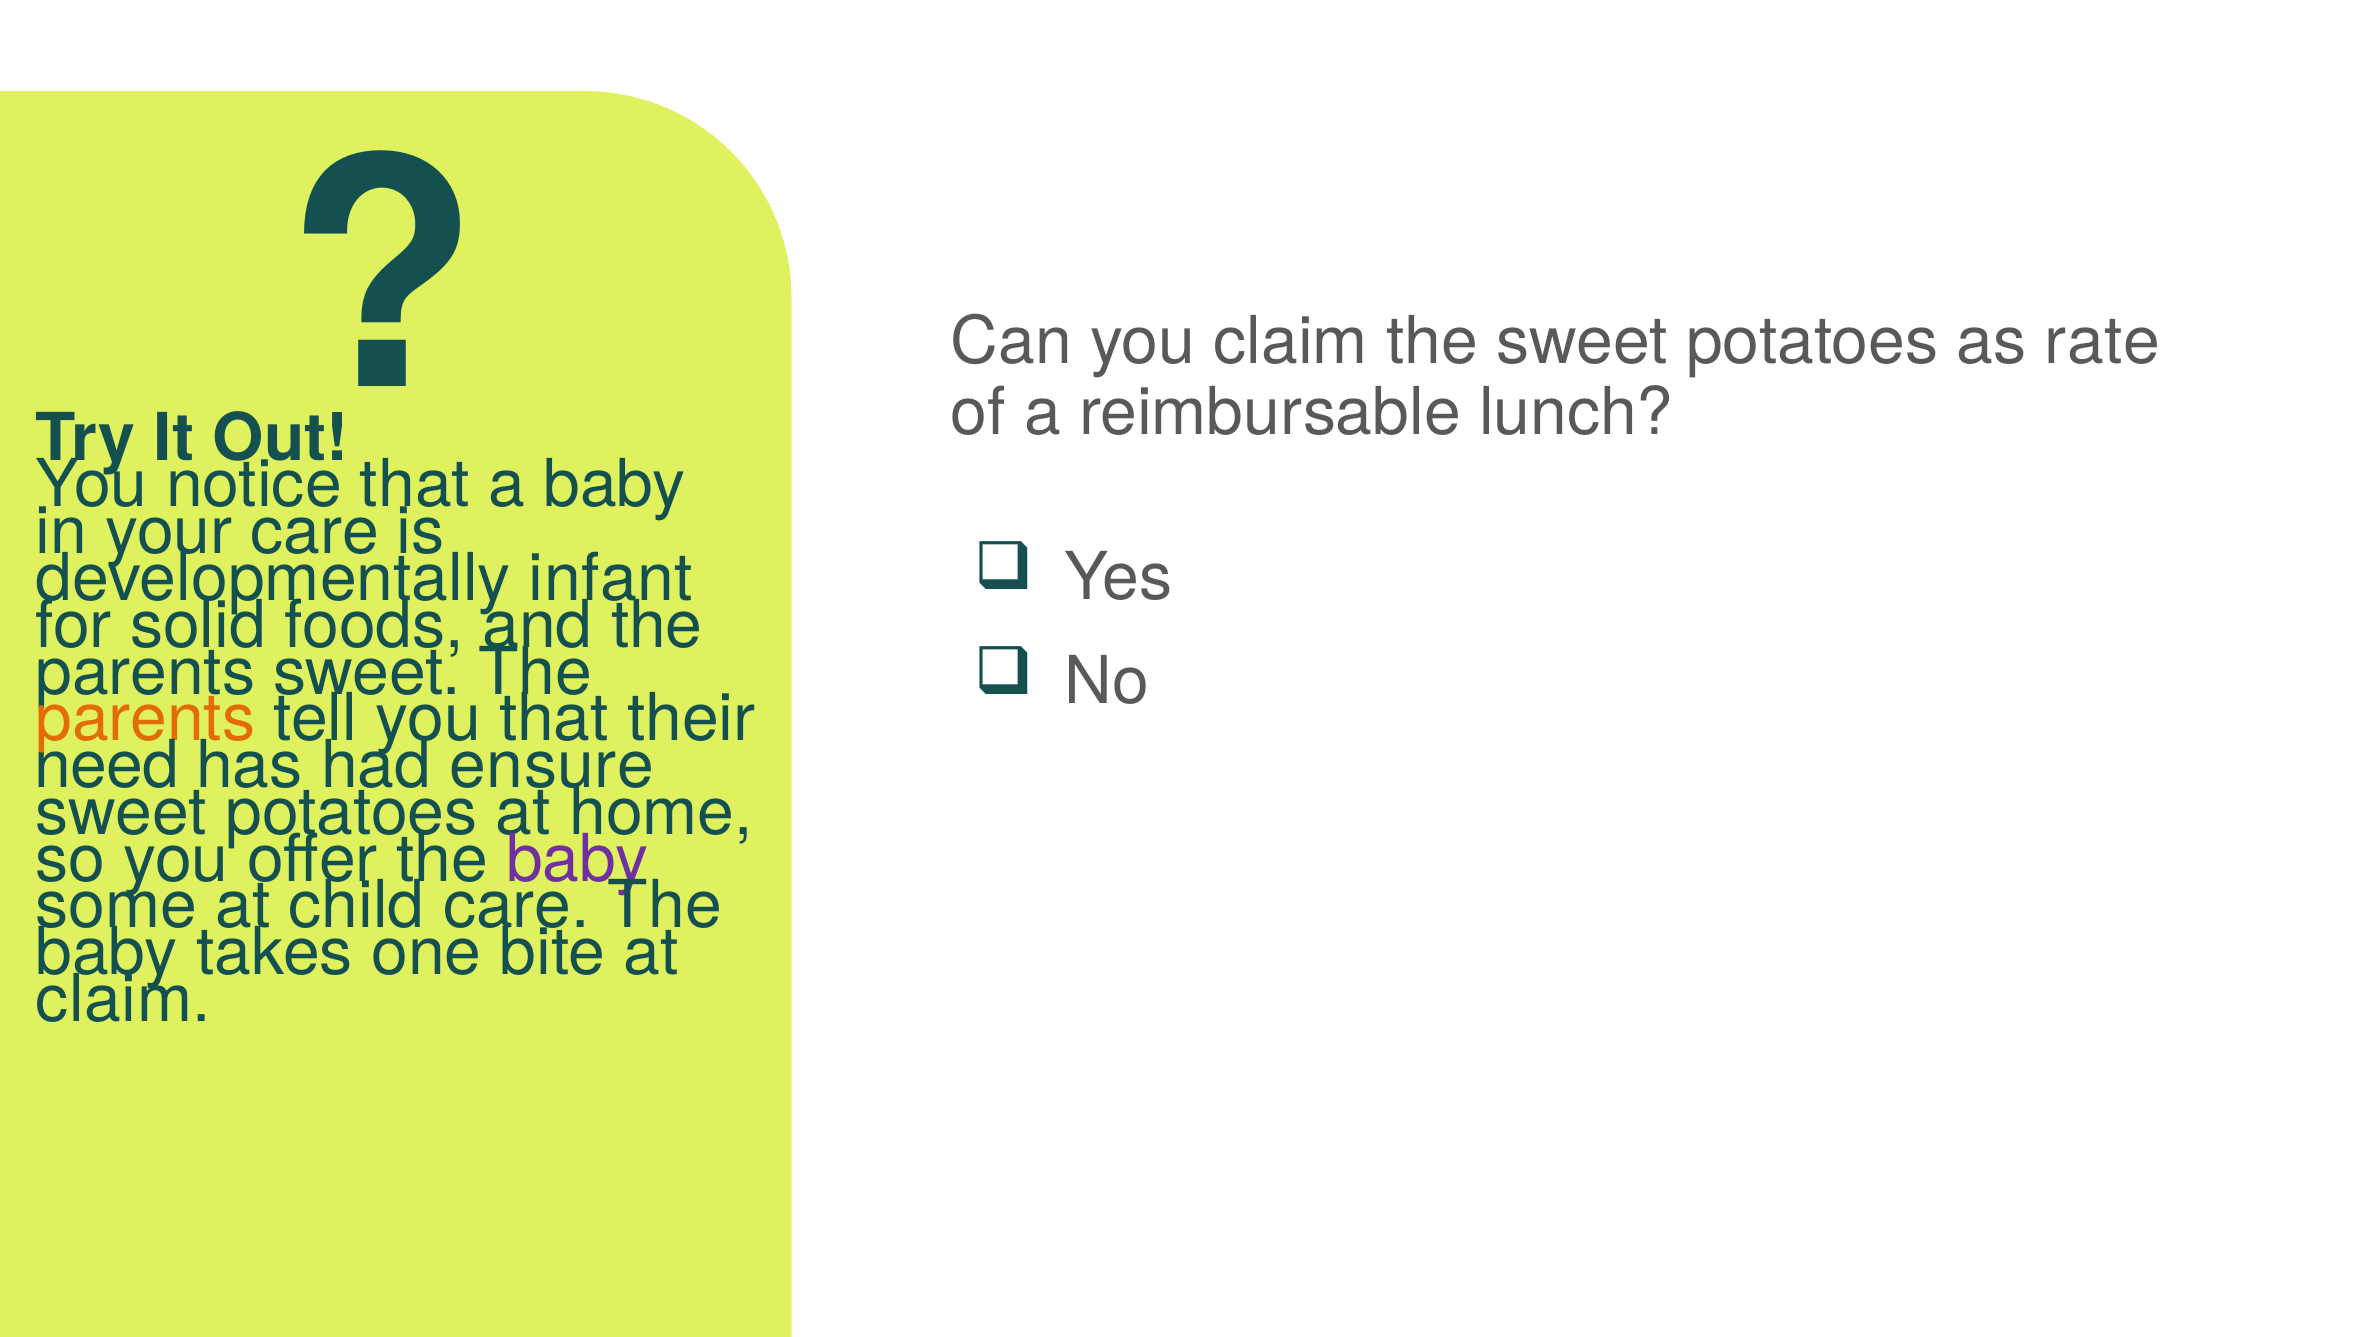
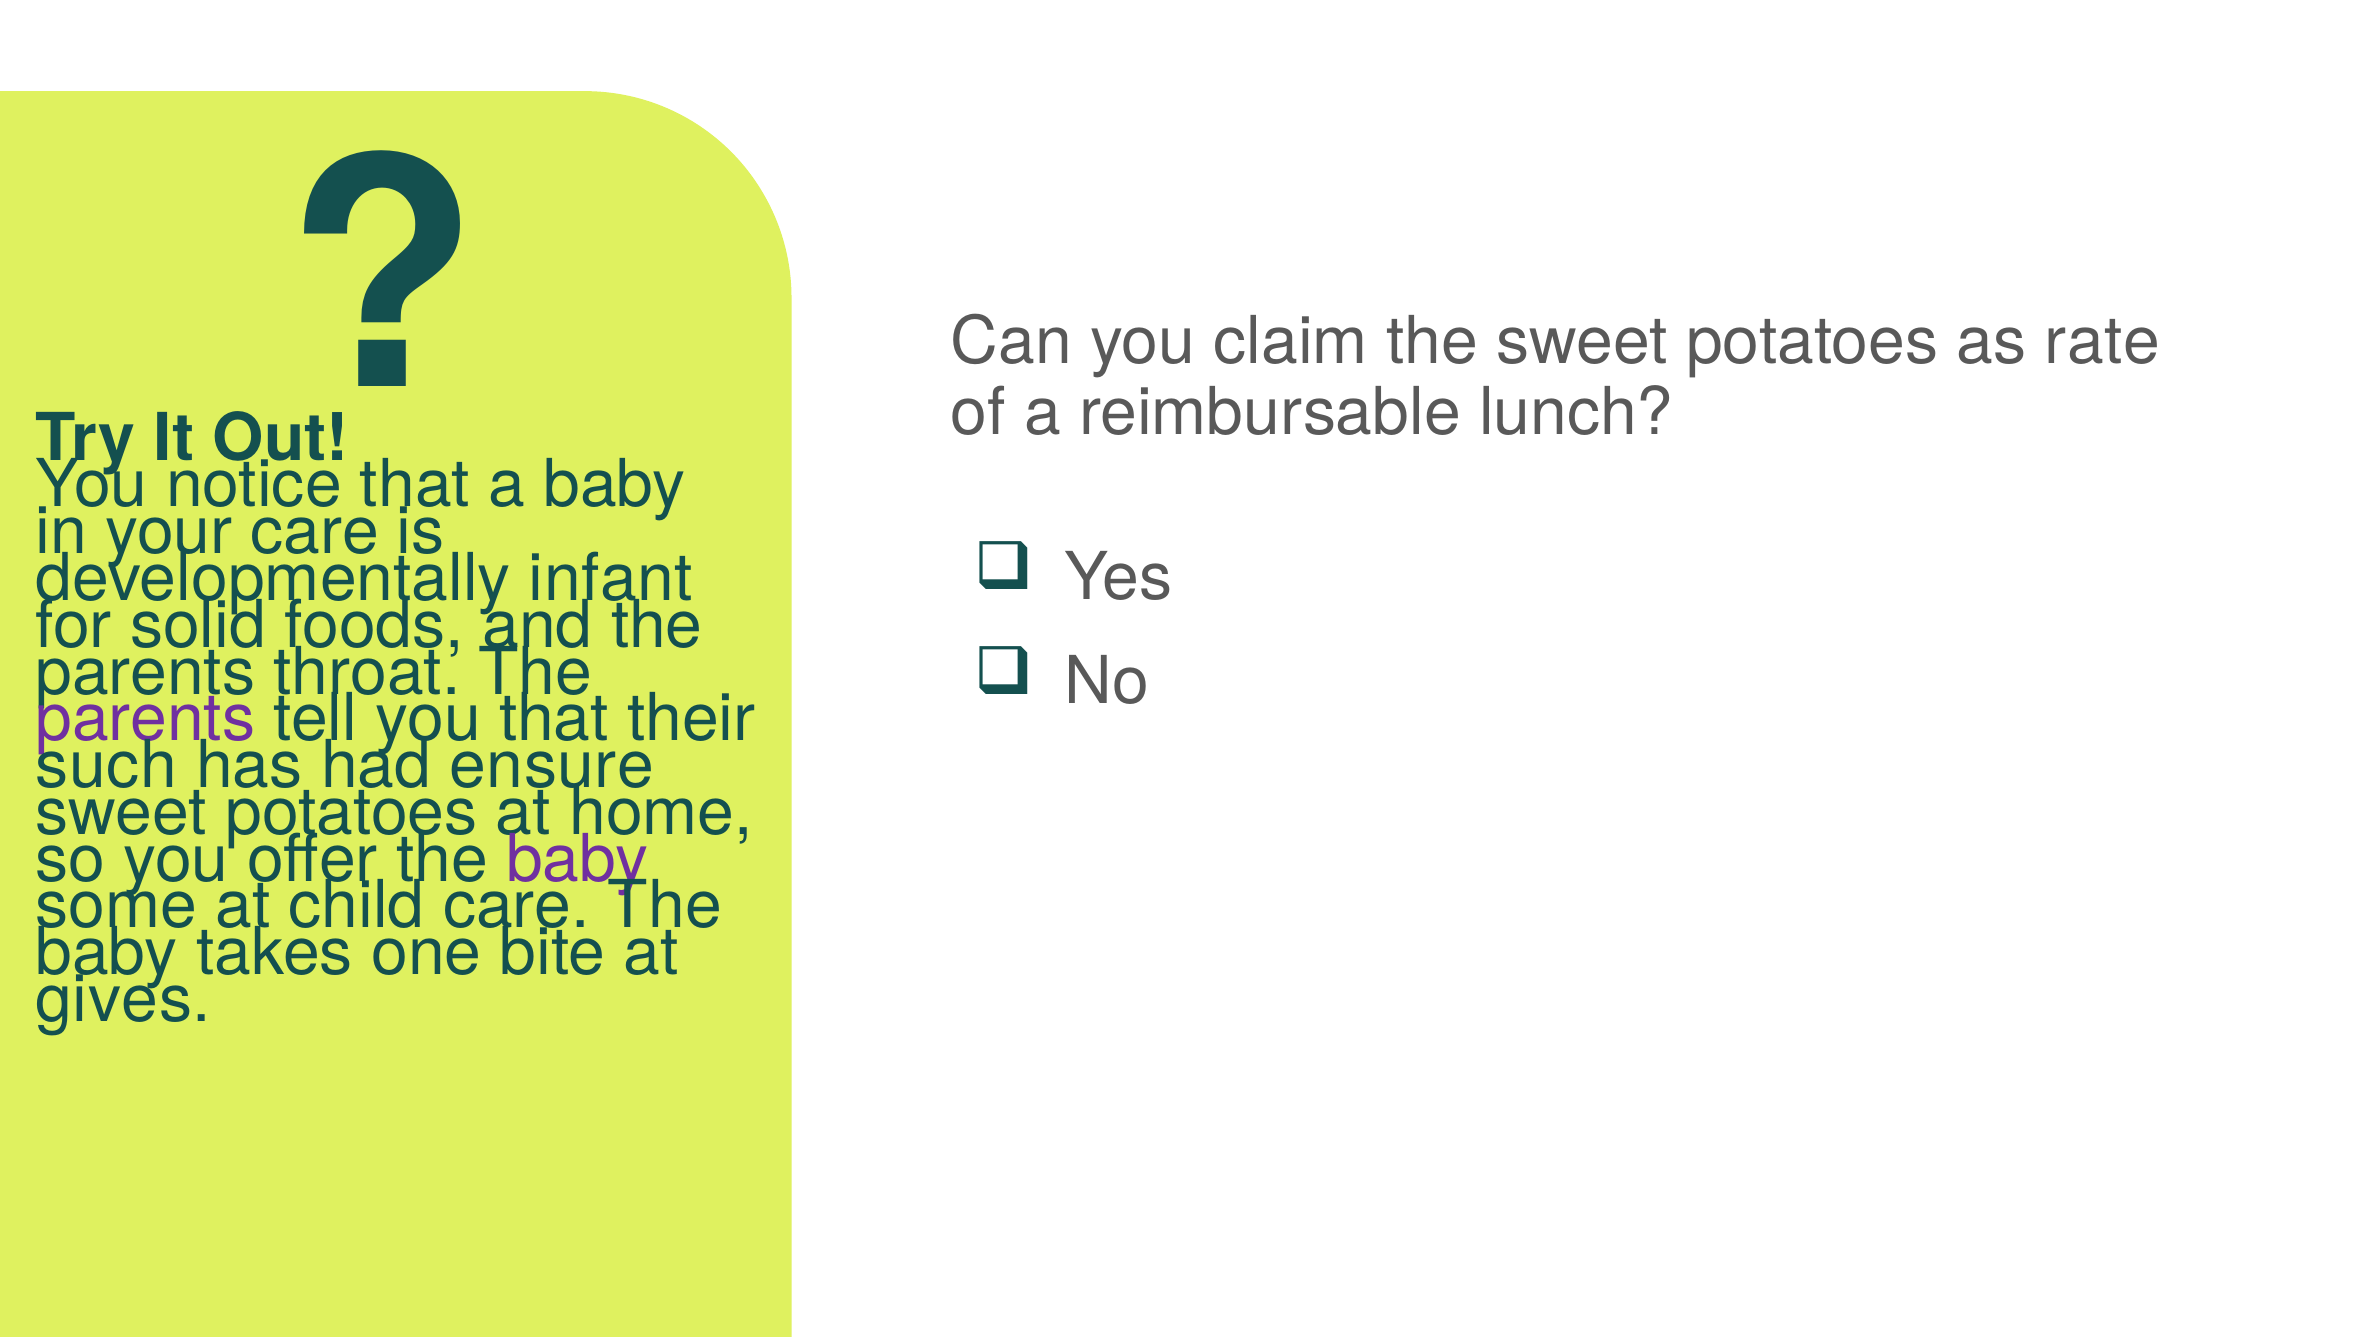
parents sweet: sweet -> throat
parents at (145, 719) colour: orange -> purple
need: need -> such
claim at (123, 1000): claim -> gives
